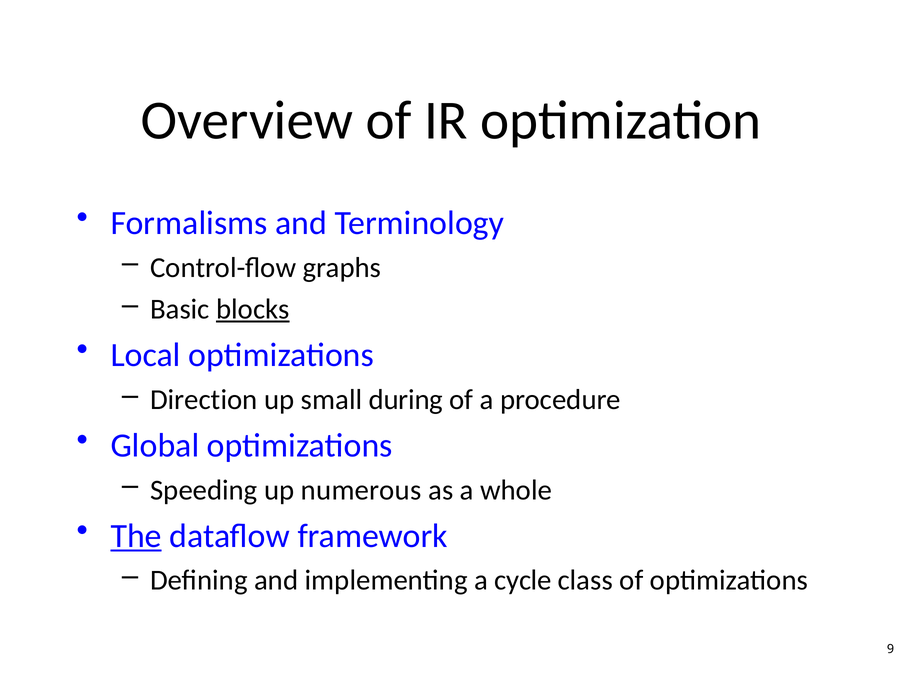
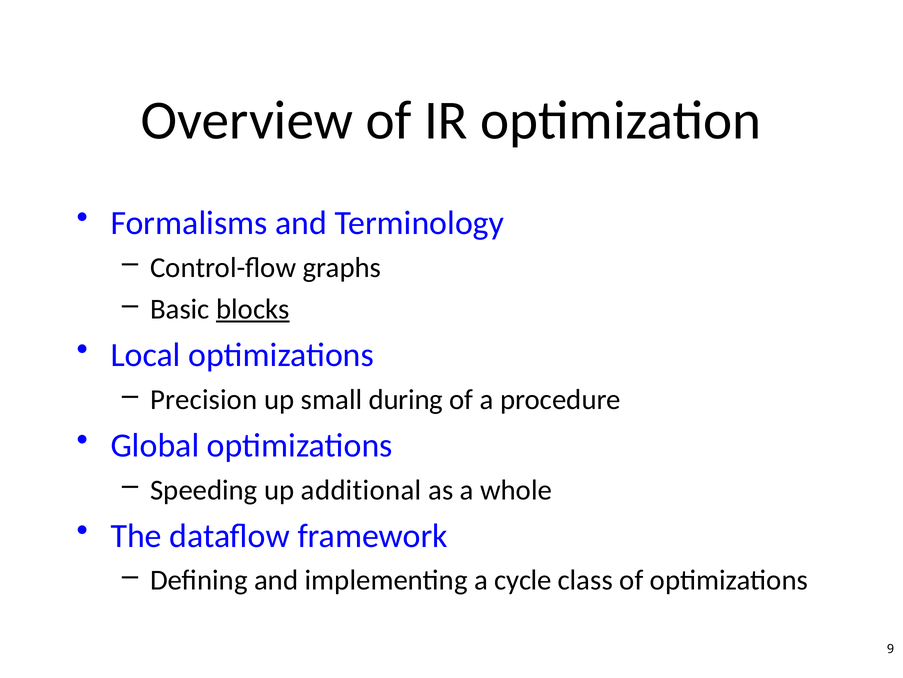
Direction: Direction -> Precision
numerous: numerous -> additional
The underline: present -> none
